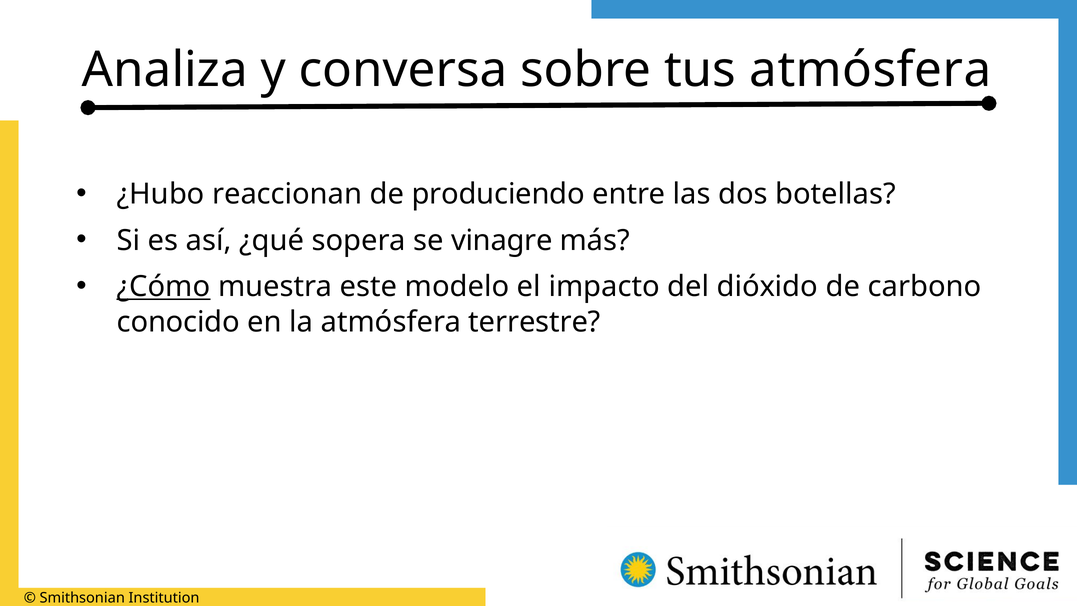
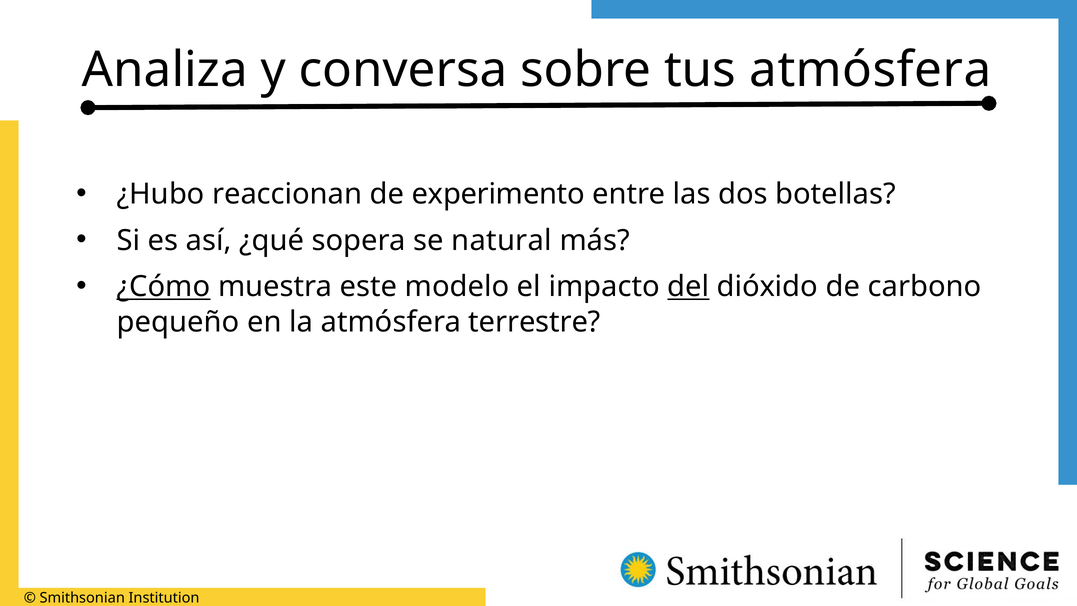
produciendo: produciendo -> experimento
vinagre: vinagre -> natural
del underline: none -> present
conocido: conocido -> pequeño
